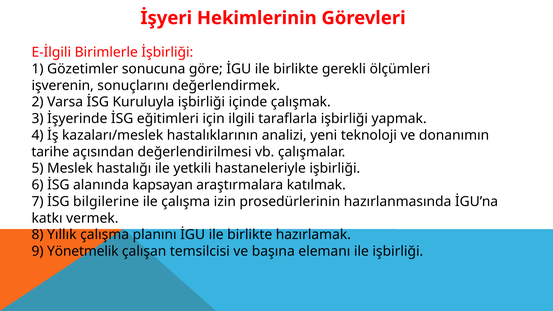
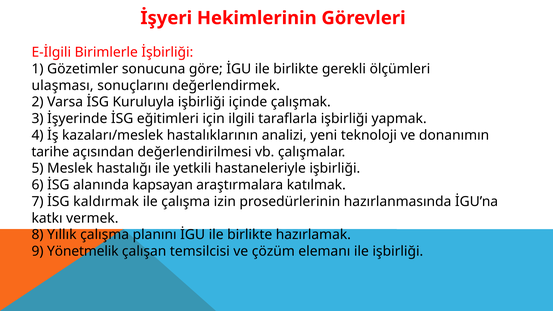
işverenin: işverenin -> ulaşması
bilgilerine: bilgilerine -> kaldırmak
başına: başına -> çözüm
